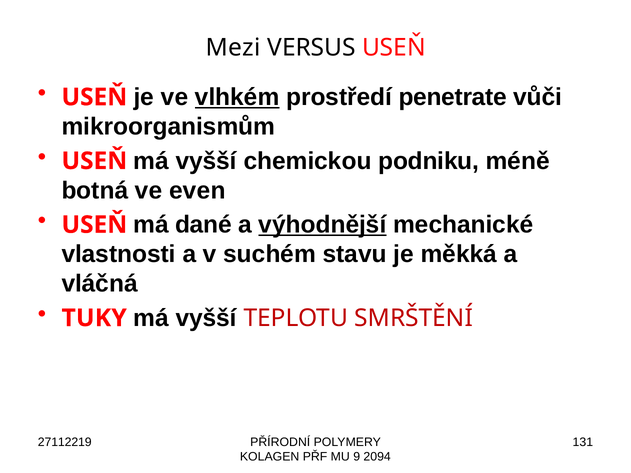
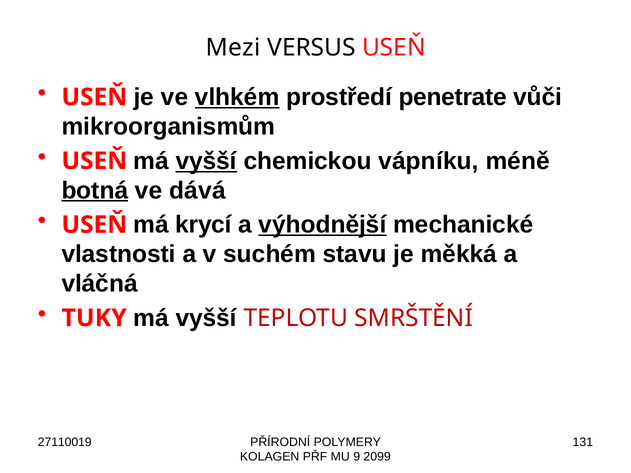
vyšší at (206, 161) underline: none -> present
podniku: podniku -> vápníku
botná underline: none -> present
even: even -> dává
dané: dané -> krycí
27112219: 27112219 -> 27110019
2094: 2094 -> 2099
